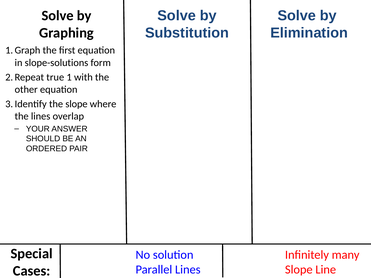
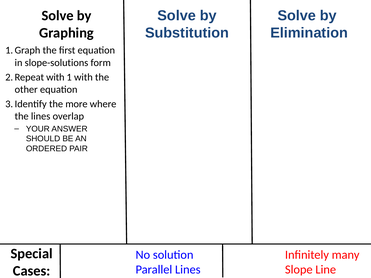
true at (55, 77): true -> with
the slope: slope -> more
